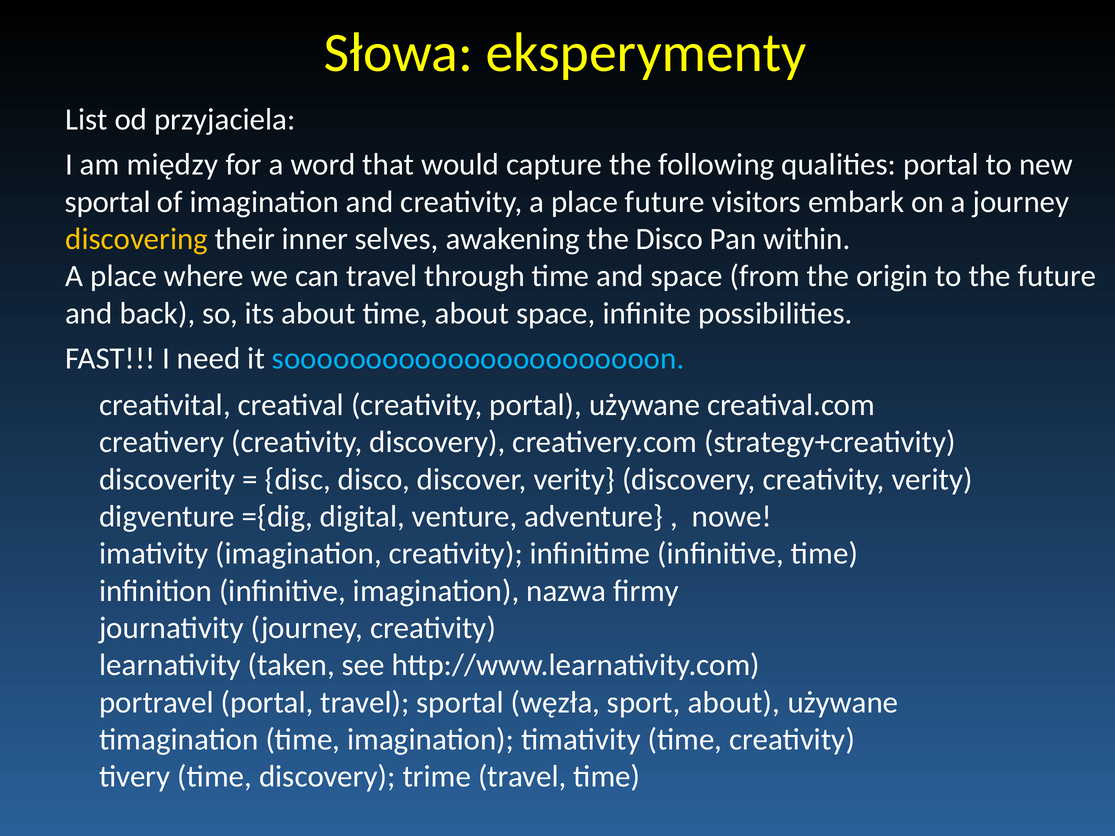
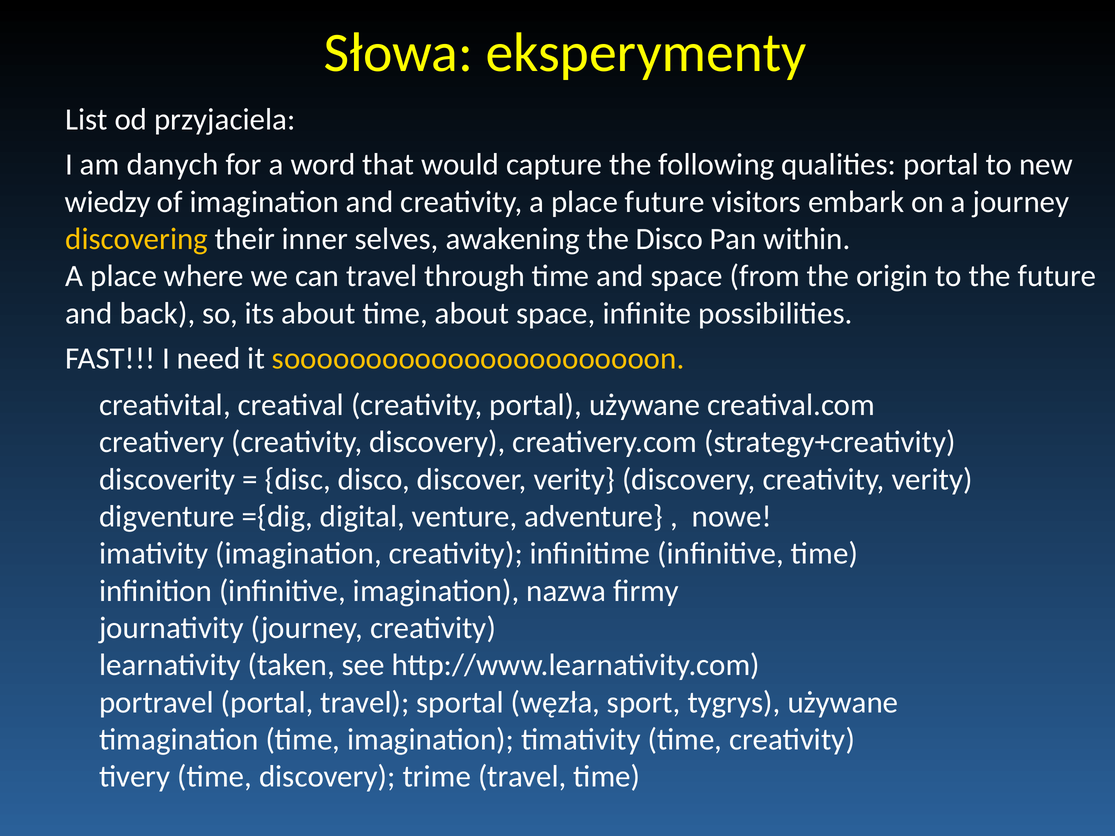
między: między -> danych
sportal at (108, 202): sportal -> wiedzy
sooooooooooooooooooooooon colour: light blue -> yellow
sport about: about -> tygrys
